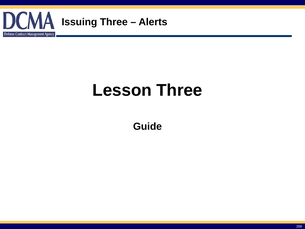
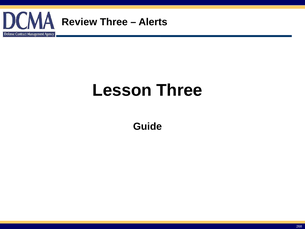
Issuing: Issuing -> Review
